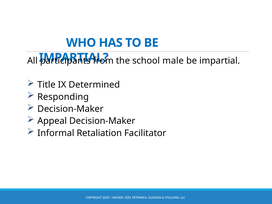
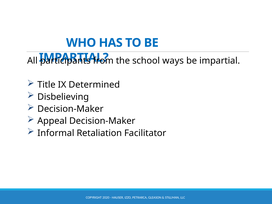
male: male -> ways
Responding: Responding -> Disbelieving
